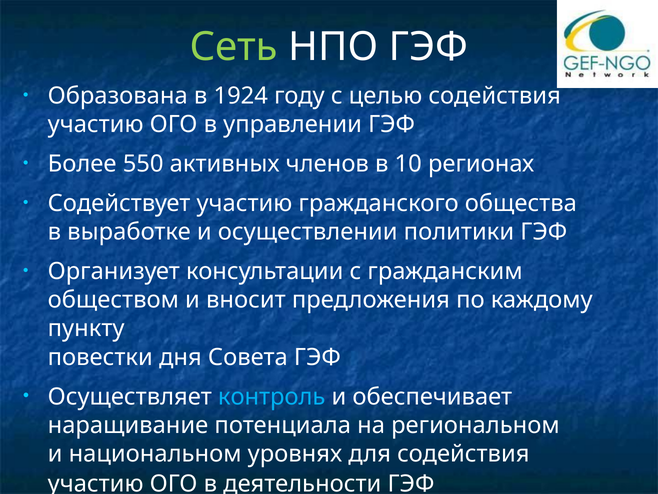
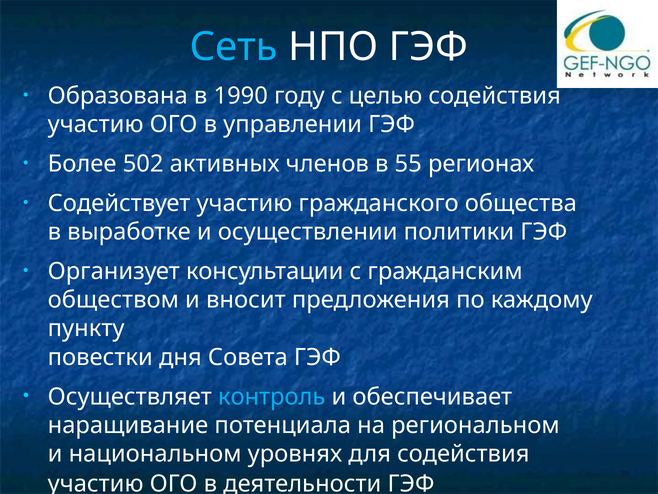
Сеть colour: light green -> light blue
1924: 1924 -> 1990
550: 550 -> 502
10: 10 -> 55
